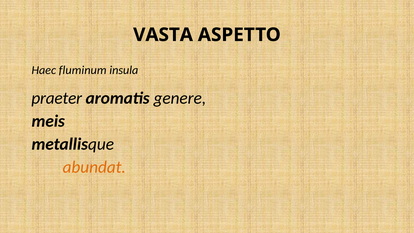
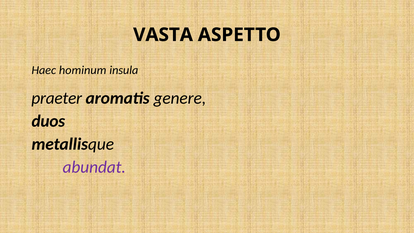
fluminum: fluminum -> hominum
meis: meis -> duos
abundat colour: orange -> purple
